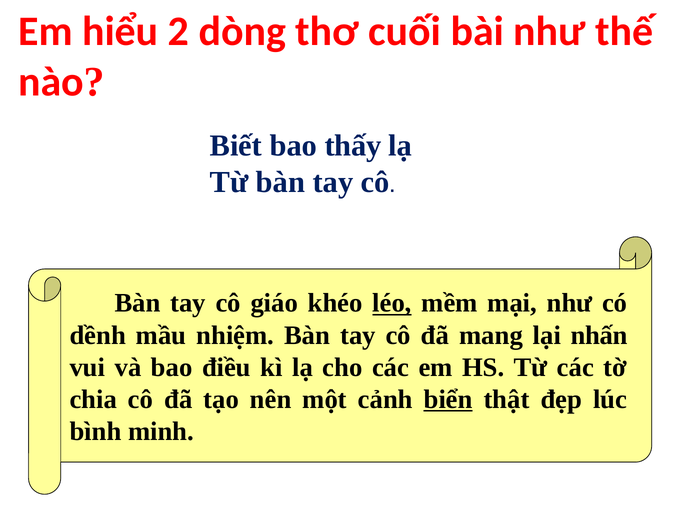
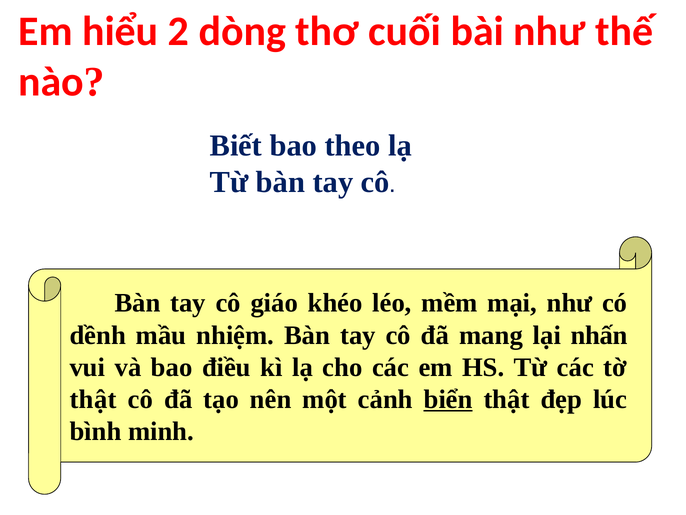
thấy: thấy -> theo
léo underline: present -> none
chia at (93, 399): chia -> thật
